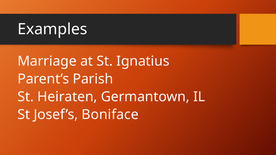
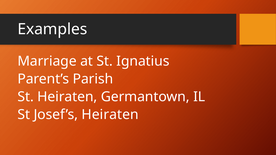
Josef’s Boniface: Boniface -> Heiraten
